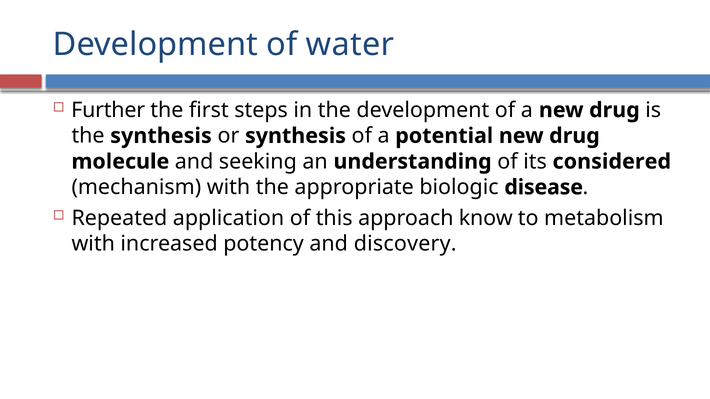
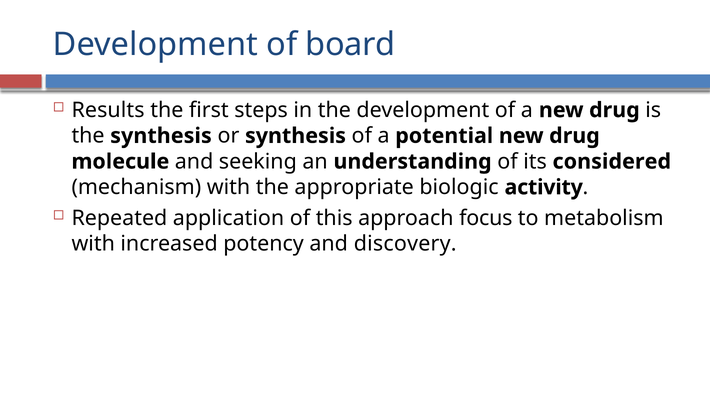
water: water -> board
Further: Further -> Results
disease: disease -> activity
know: know -> focus
